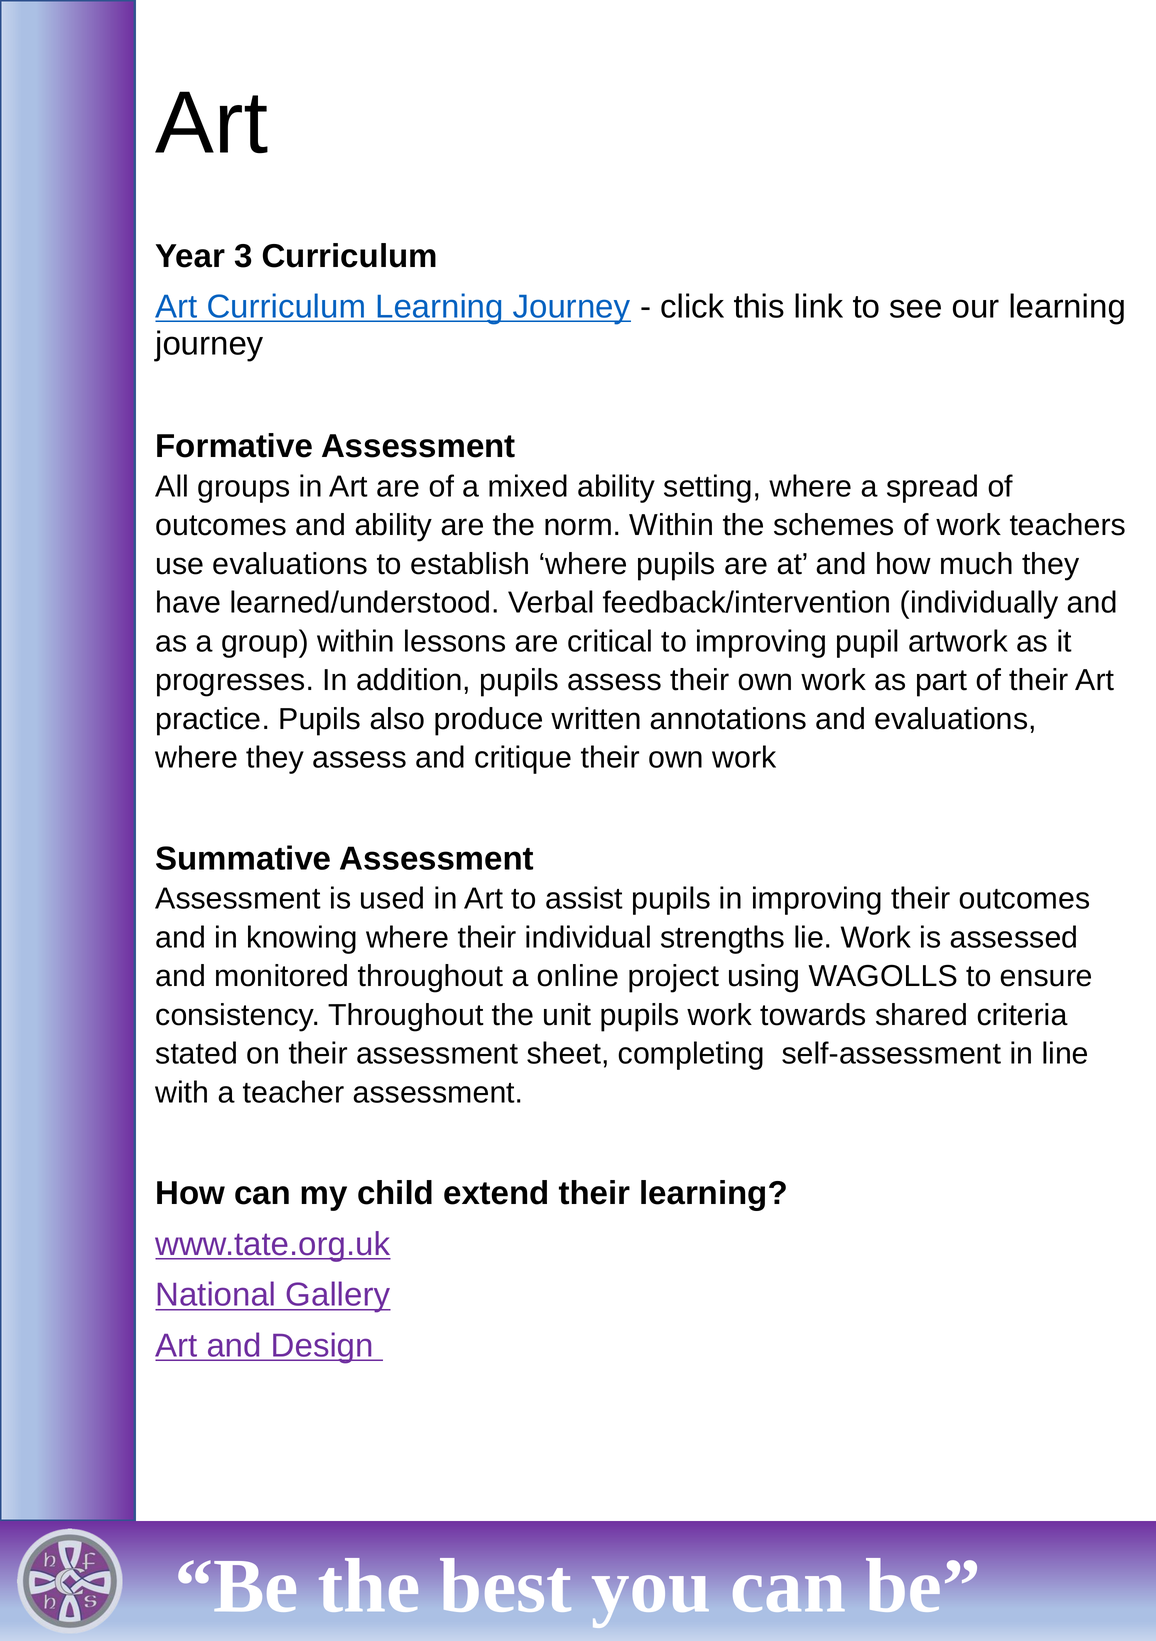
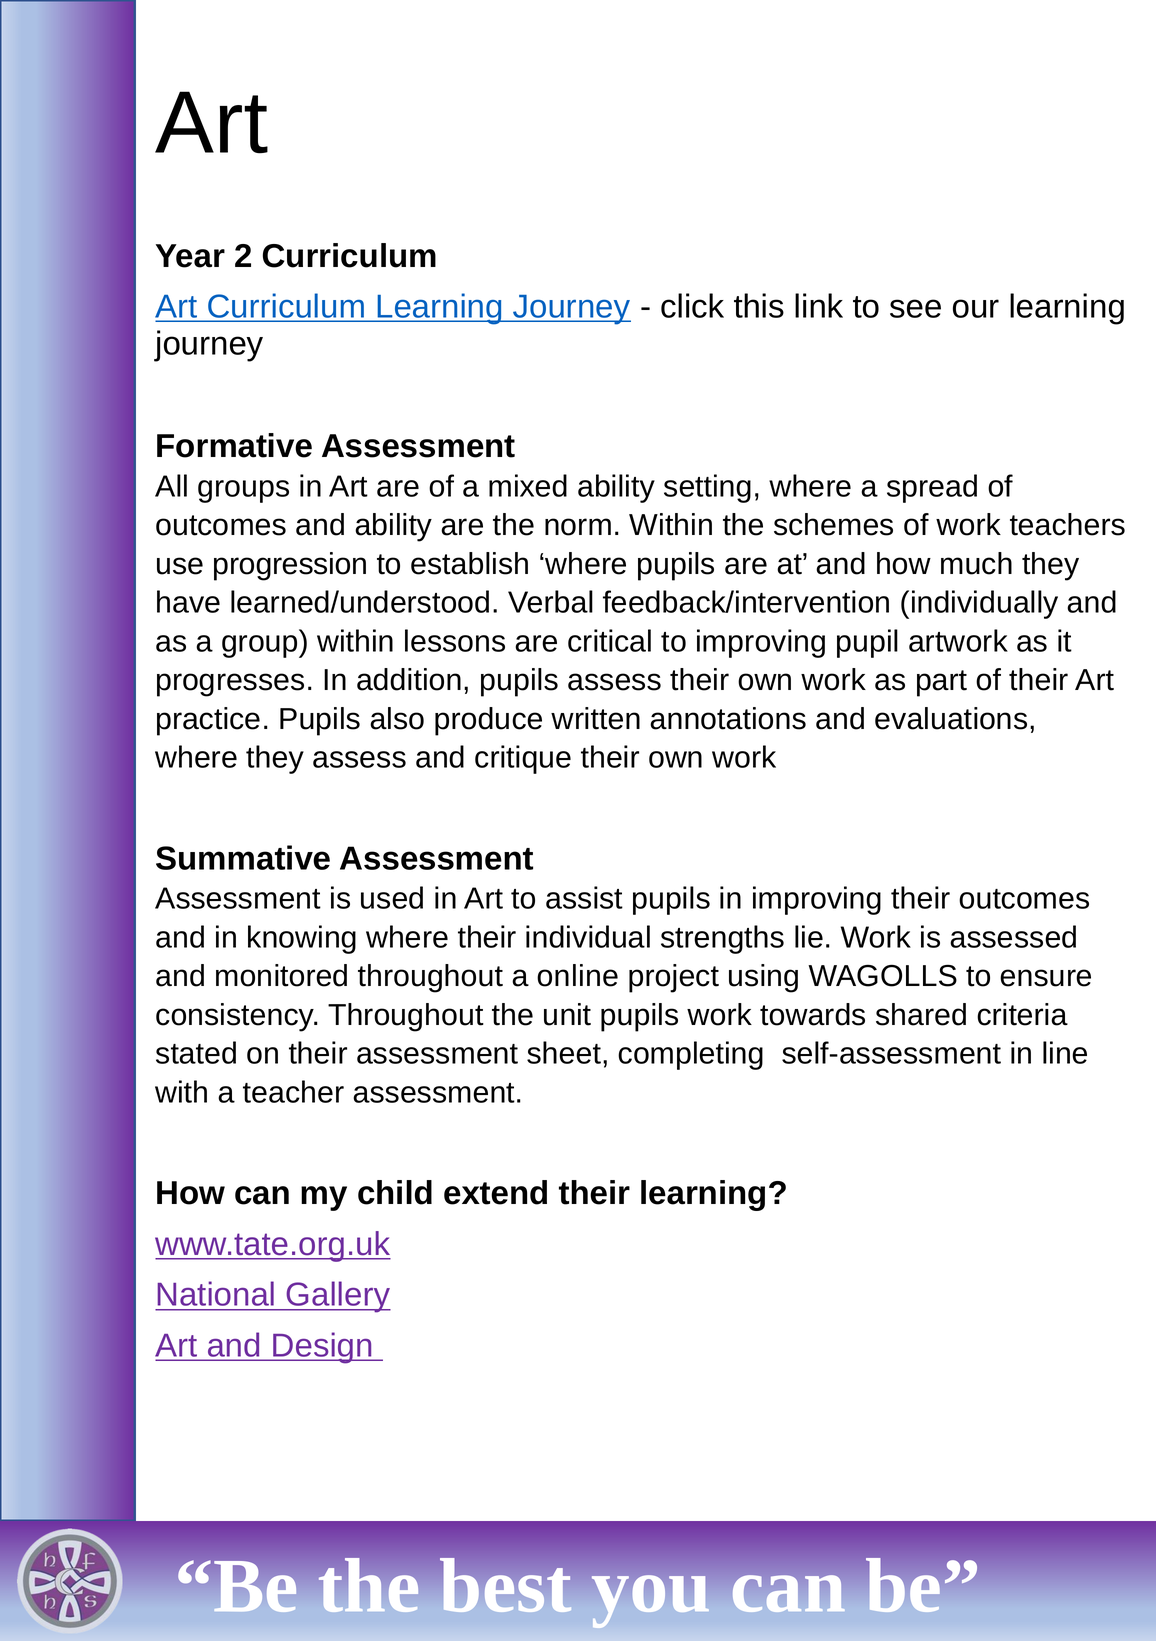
3: 3 -> 2
use evaluations: evaluations -> progression
